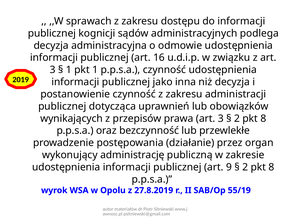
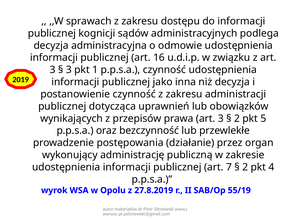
1 at (69, 70): 1 -> 3
8 at (263, 118): 8 -> 5
9: 9 -> 7
8 at (271, 167): 8 -> 4
